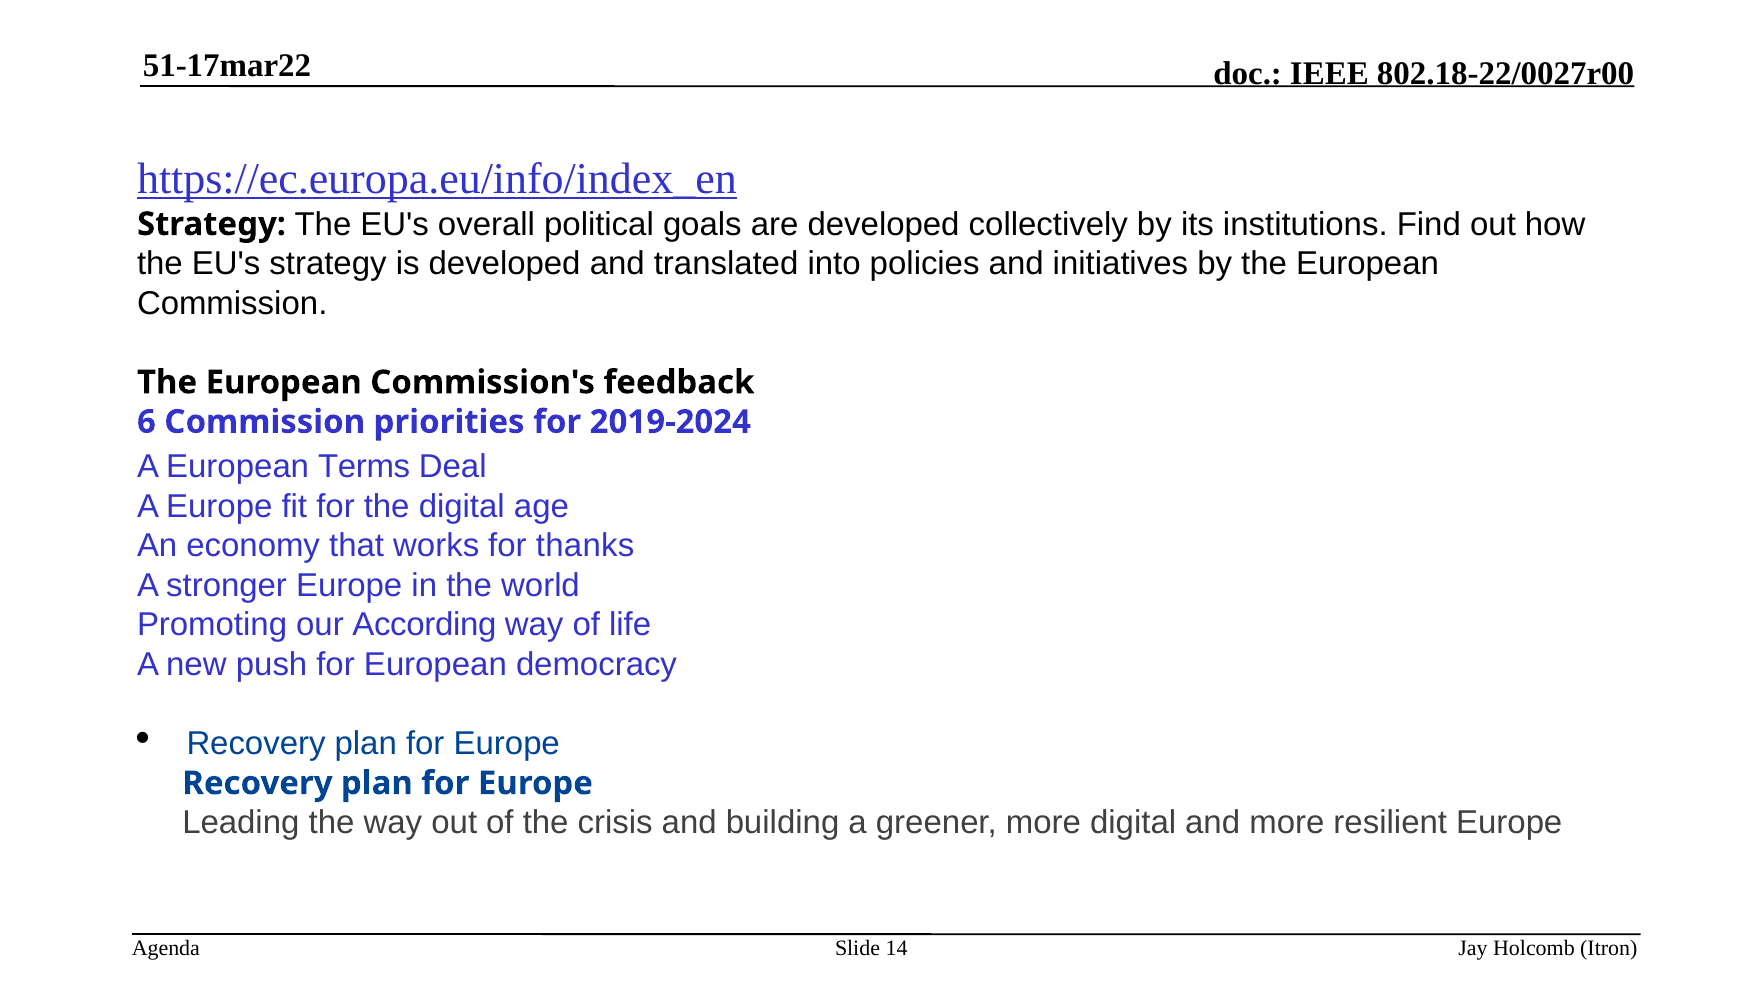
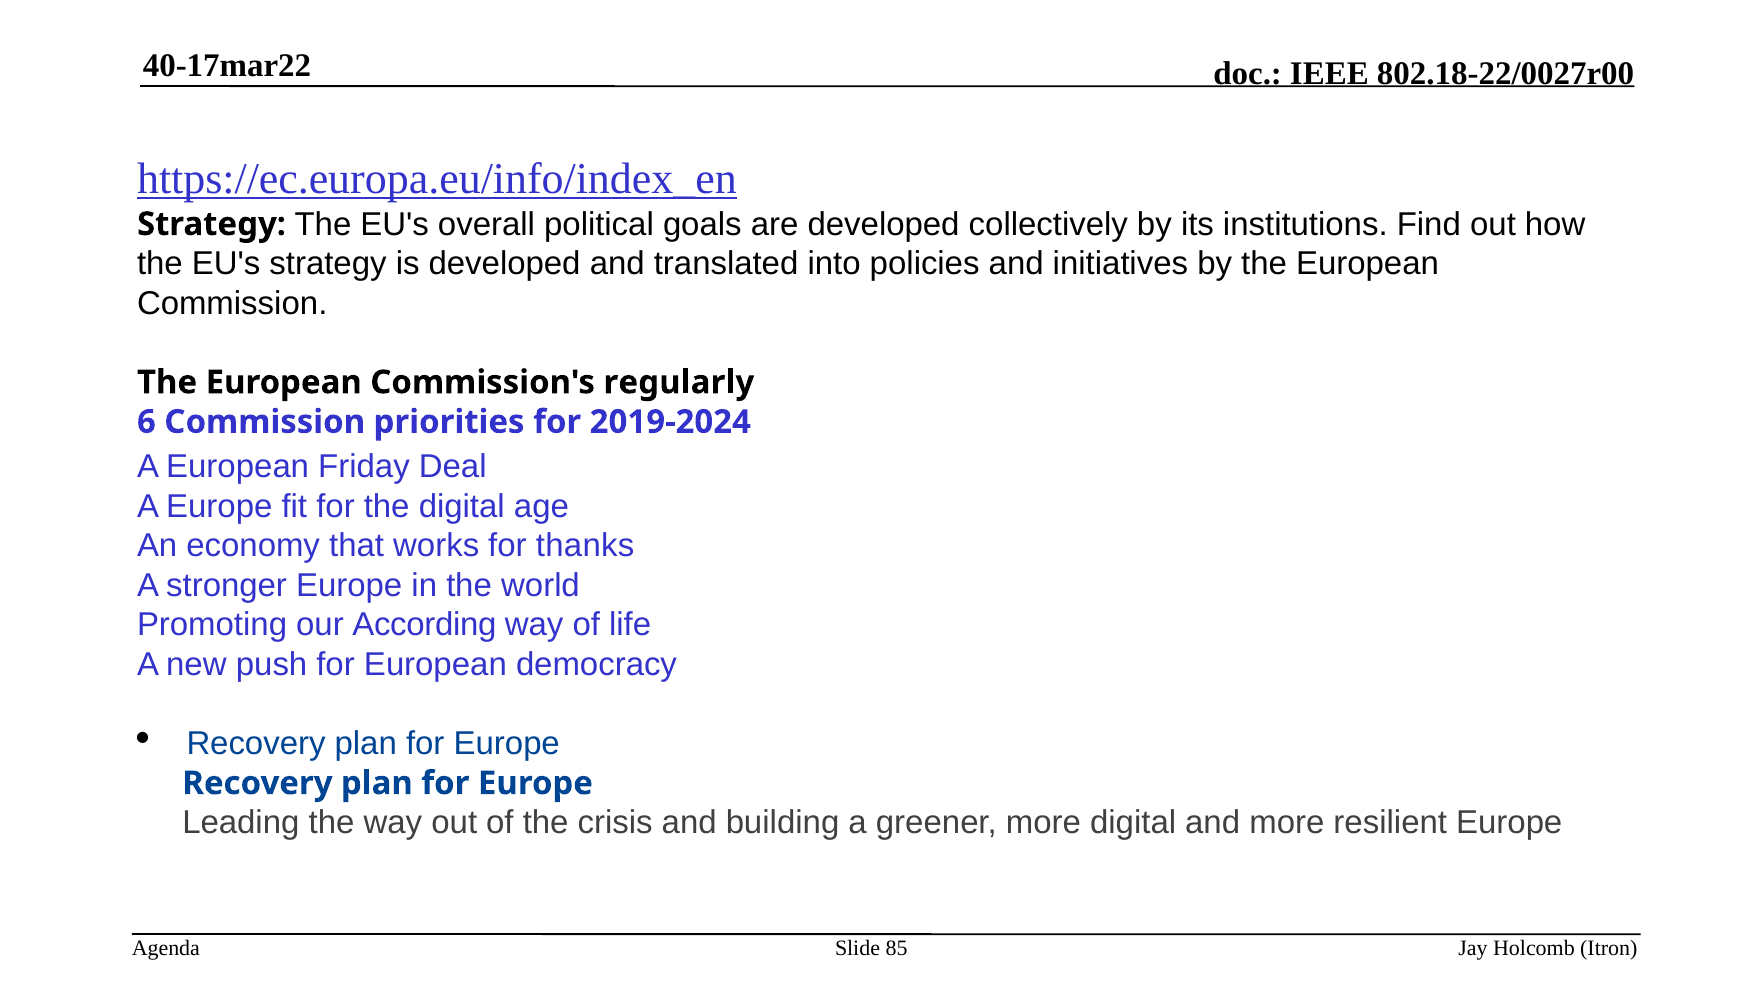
51-17mar22: 51-17mar22 -> 40-17mar22
feedback: feedback -> regularly
Terms: Terms -> Friday
14: 14 -> 85
